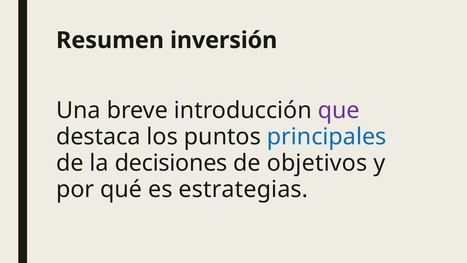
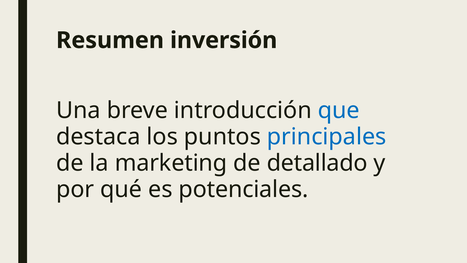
que colour: purple -> blue
decisiones: decisiones -> marketing
objetivos: objetivos -> detallado
estrategias: estrategias -> potenciales
